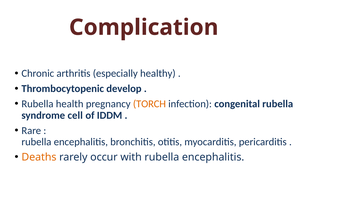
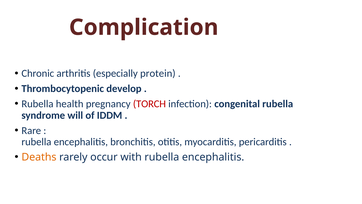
healthy: healthy -> protein
TORCH colour: orange -> red
cell: cell -> will
